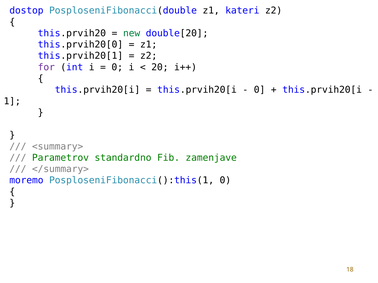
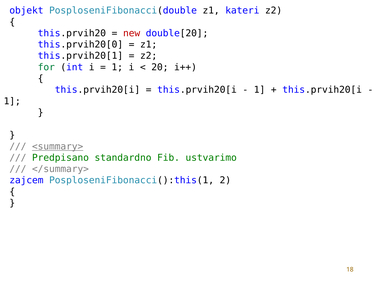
dostop: dostop -> objekt
new colour: green -> red
for colour: purple -> green
0 at (117, 67): 0 -> 1
0 at (260, 90): 0 -> 1
<summary> underline: none -> present
Parametrov: Parametrov -> Predpisano
zamenjave: zamenjave -> ustvarimo
moremo: moremo -> zajcem
PosploseniFibonacci():this(1 0: 0 -> 2
